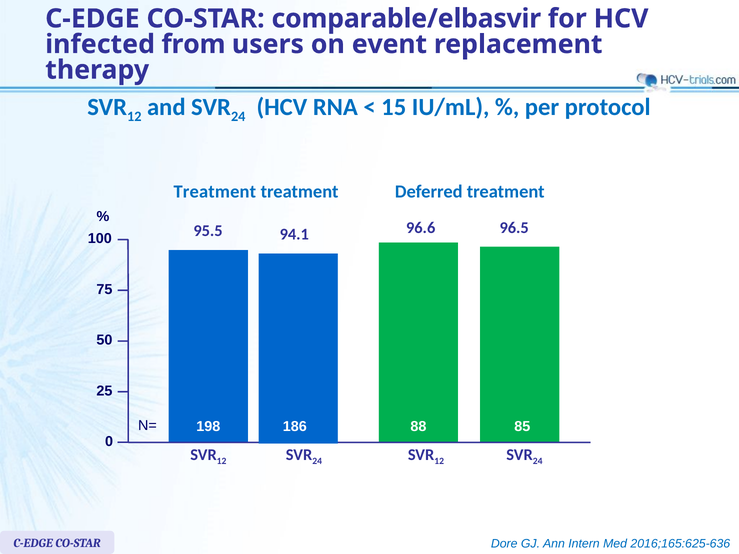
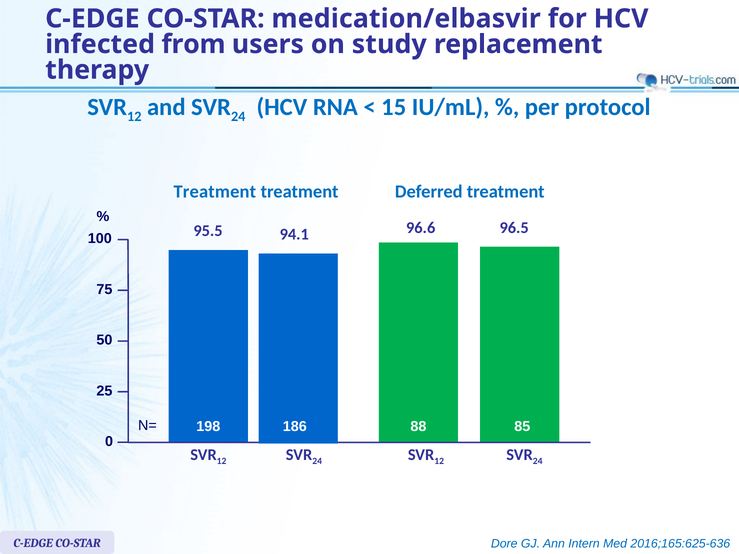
comparable/elbasvir: comparable/elbasvir -> medication/elbasvir
event: event -> study
